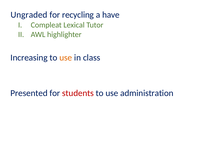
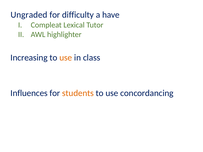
recycling: recycling -> difficulty
Presented: Presented -> Influences
students colour: red -> orange
administration: administration -> concordancing
